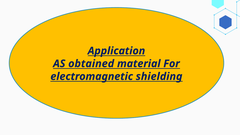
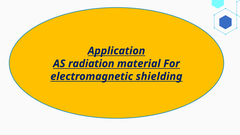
obtained: obtained -> radiation
